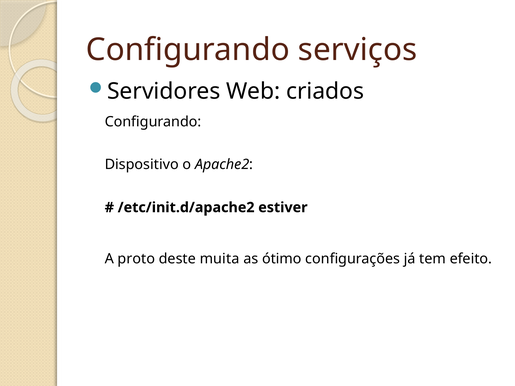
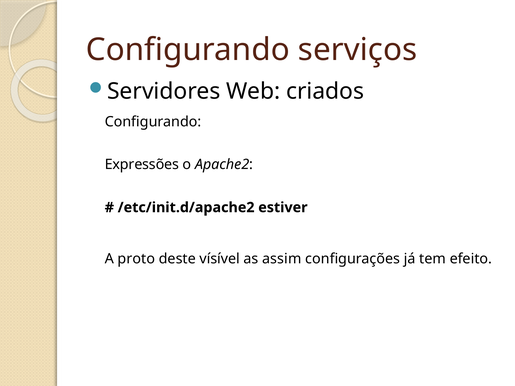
Dispositivo: Dispositivo -> Expressões
muita: muita -> vísível
ótimo: ótimo -> assim
